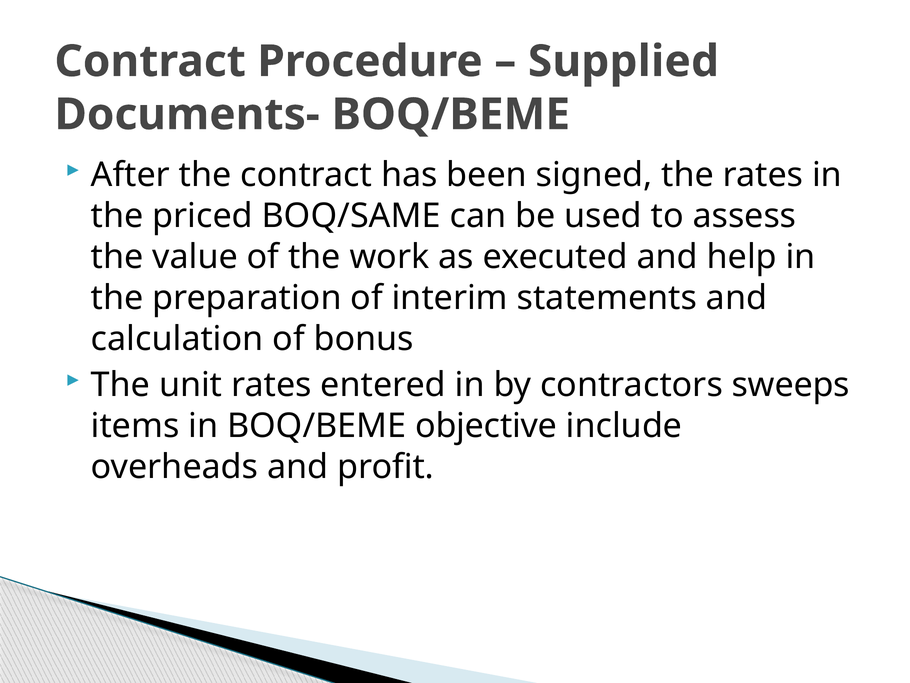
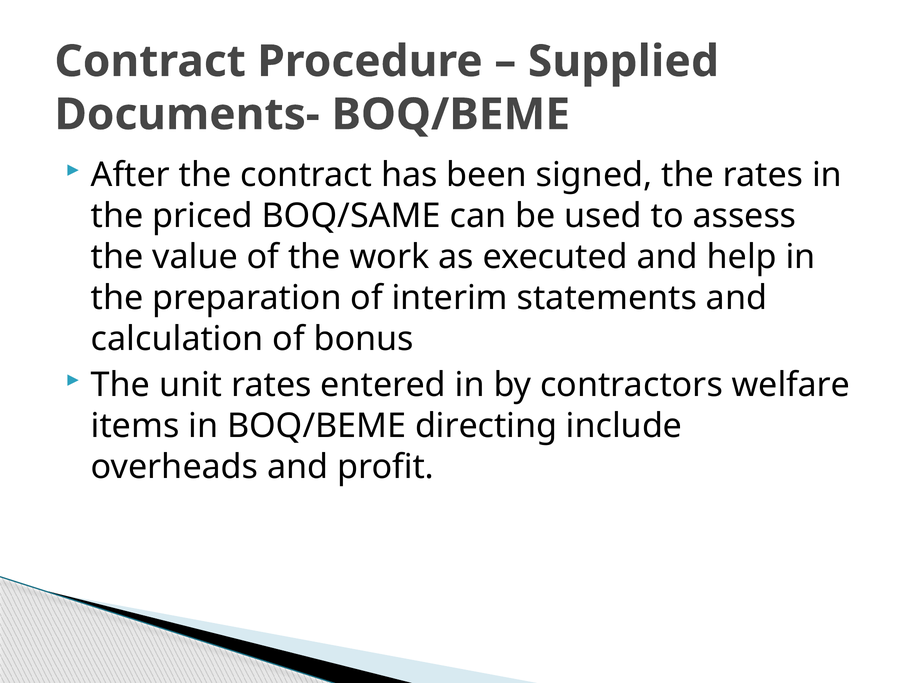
sweeps: sweeps -> welfare
objective: objective -> directing
